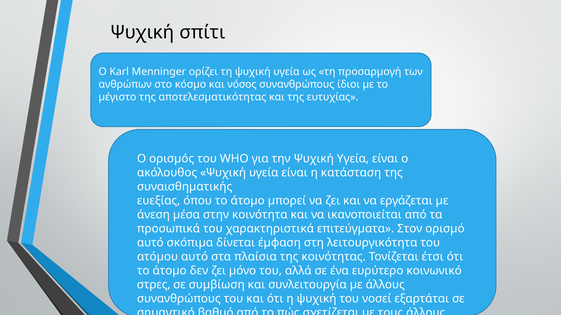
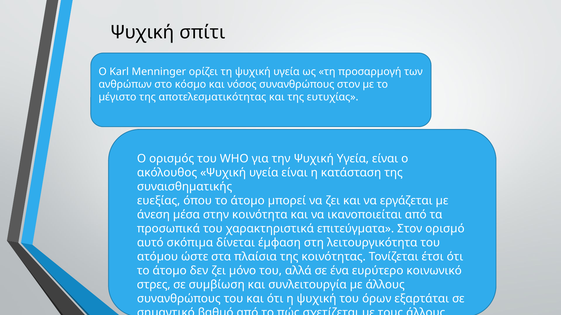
συνανθρώπους ίδιοι: ίδιοι -> στον
ατόµου αυτό: αυτό -> ώστε
νοσεί: νοσεί -> όρων
